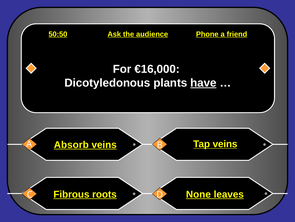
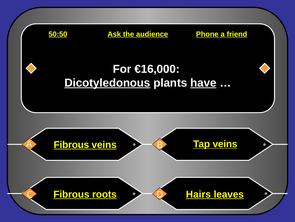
Dicotyledonous underline: none -> present
Absorb at (71, 144): Absorb -> Fibrous
None: None -> Hairs
